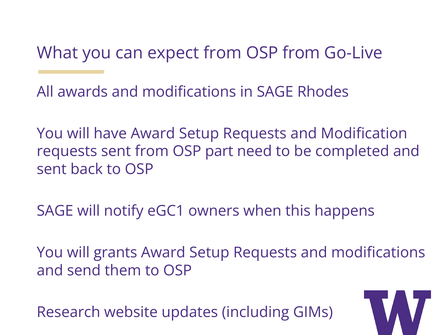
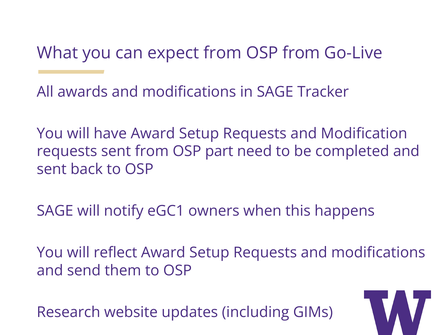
Rhodes: Rhodes -> Tracker
grants: grants -> reflect
